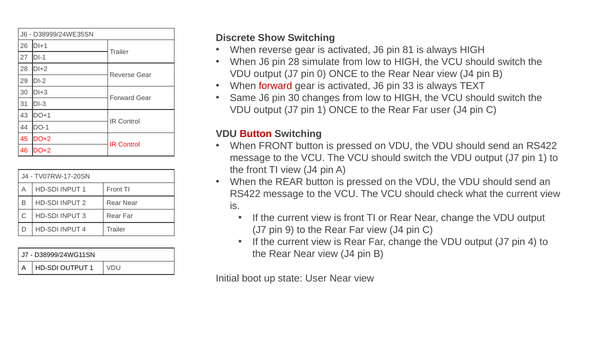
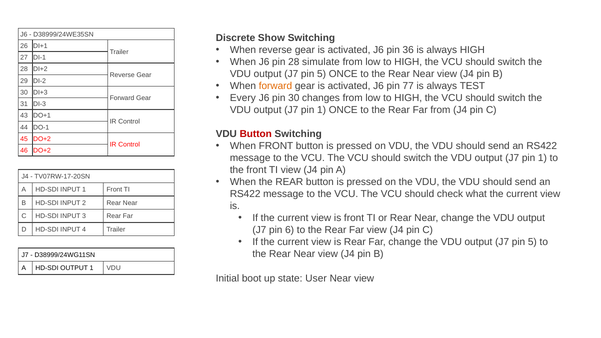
81: 81 -> 36
0 at (322, 74): 0 -> 5
forward at (275, 86) colour: red -> orange
33: 33 -> 77
TEXT: TEXT -> TEST
Same: Same -> Every
Far user: user -> from
9: 9 -> 6
4 at (532, 242): 4 -> 5
